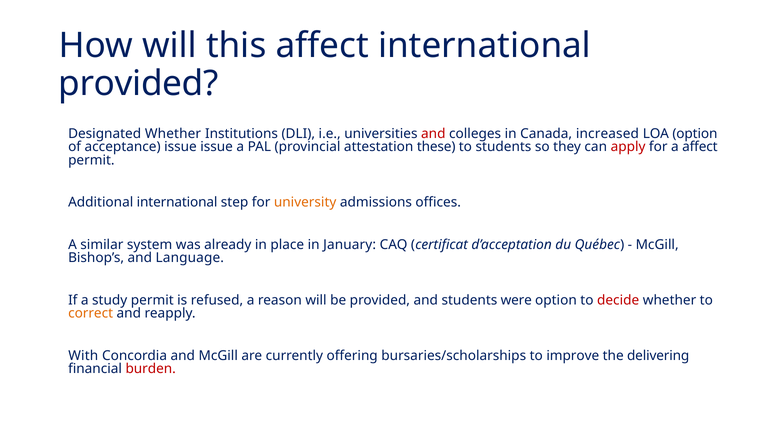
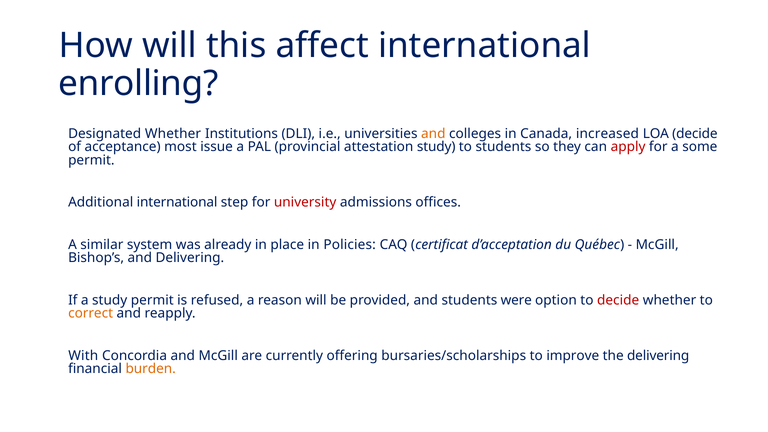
provided at (138, 84): provided -> enrolling
and at (433, 134) colour: red -> orange
LOA option: option -> decide
acceptance issue: issue -> most
attestation these: these -> study
a affect: affect -> some
university colour: orange -> red
January: January -> Policies
and Language: Language -> Delivering
burden colour: red -> orange
